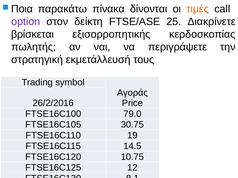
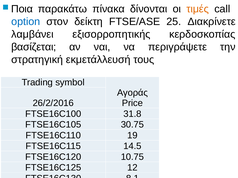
option colour: purple -> blue
βρίσκεται: βρίσκεται -> λαμβάνει
πωλητής: πωλητής -> βασίζεται
79.0: 79.0 -> 31.8
